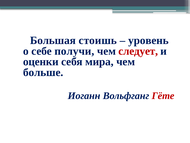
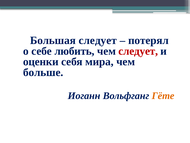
Большая стоишь: стоишь -> следует
уровень: уровень -> потерял
получи: получи -> любить
Гёте colour: red -> orange
